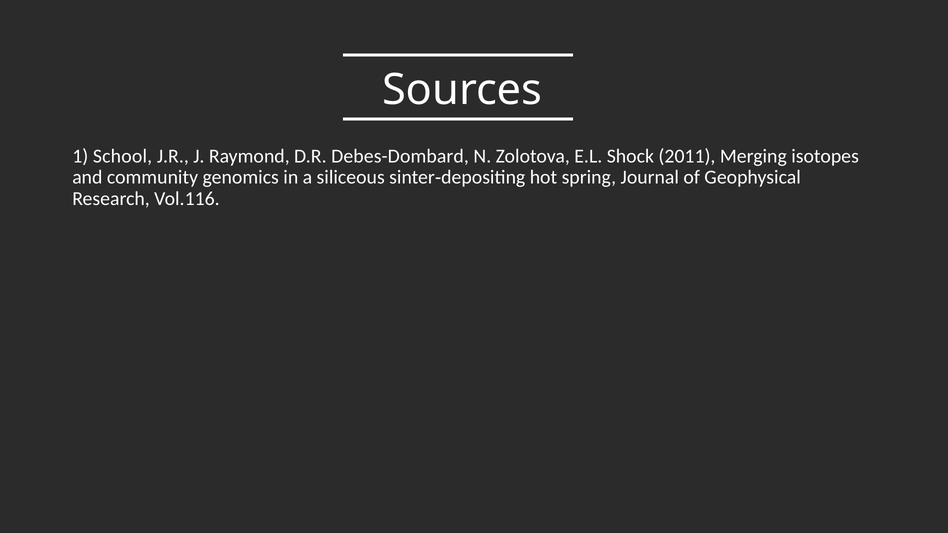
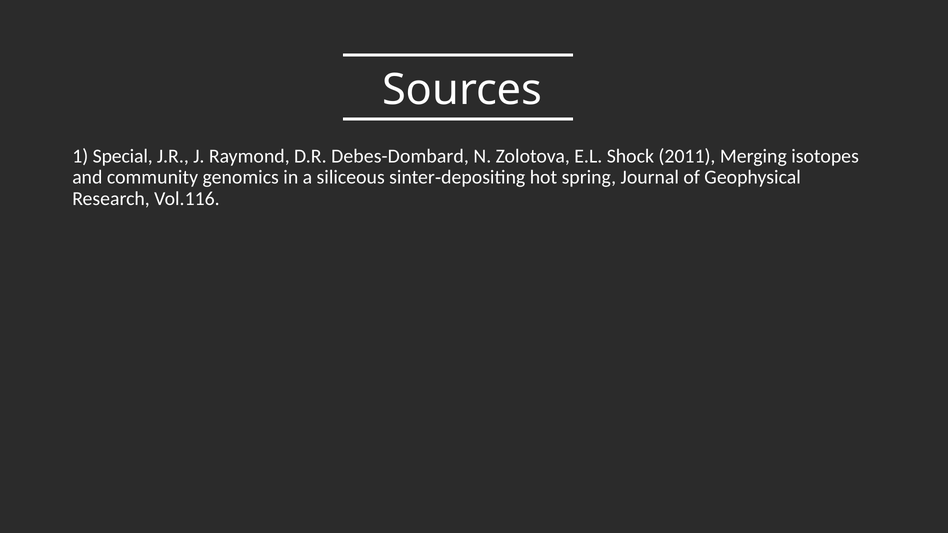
School: School -> Special
